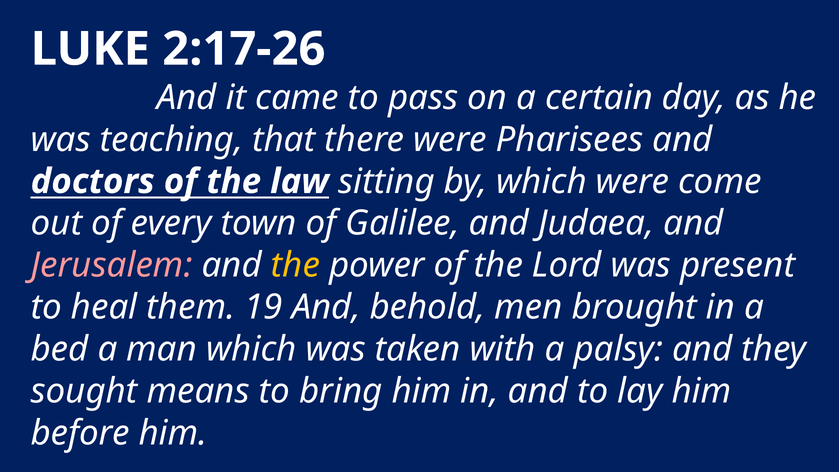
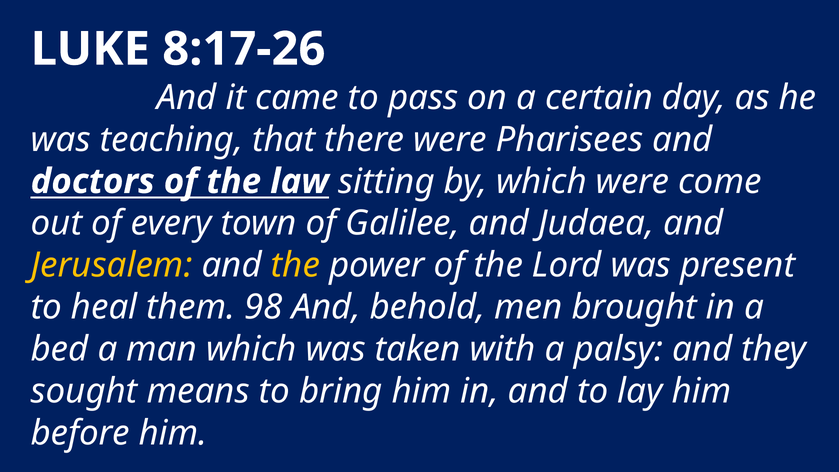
2:17-26: 2:17-26 -> 8:17-26
Jerusalem colour: pink -> yellow
19: 19 -> 98
